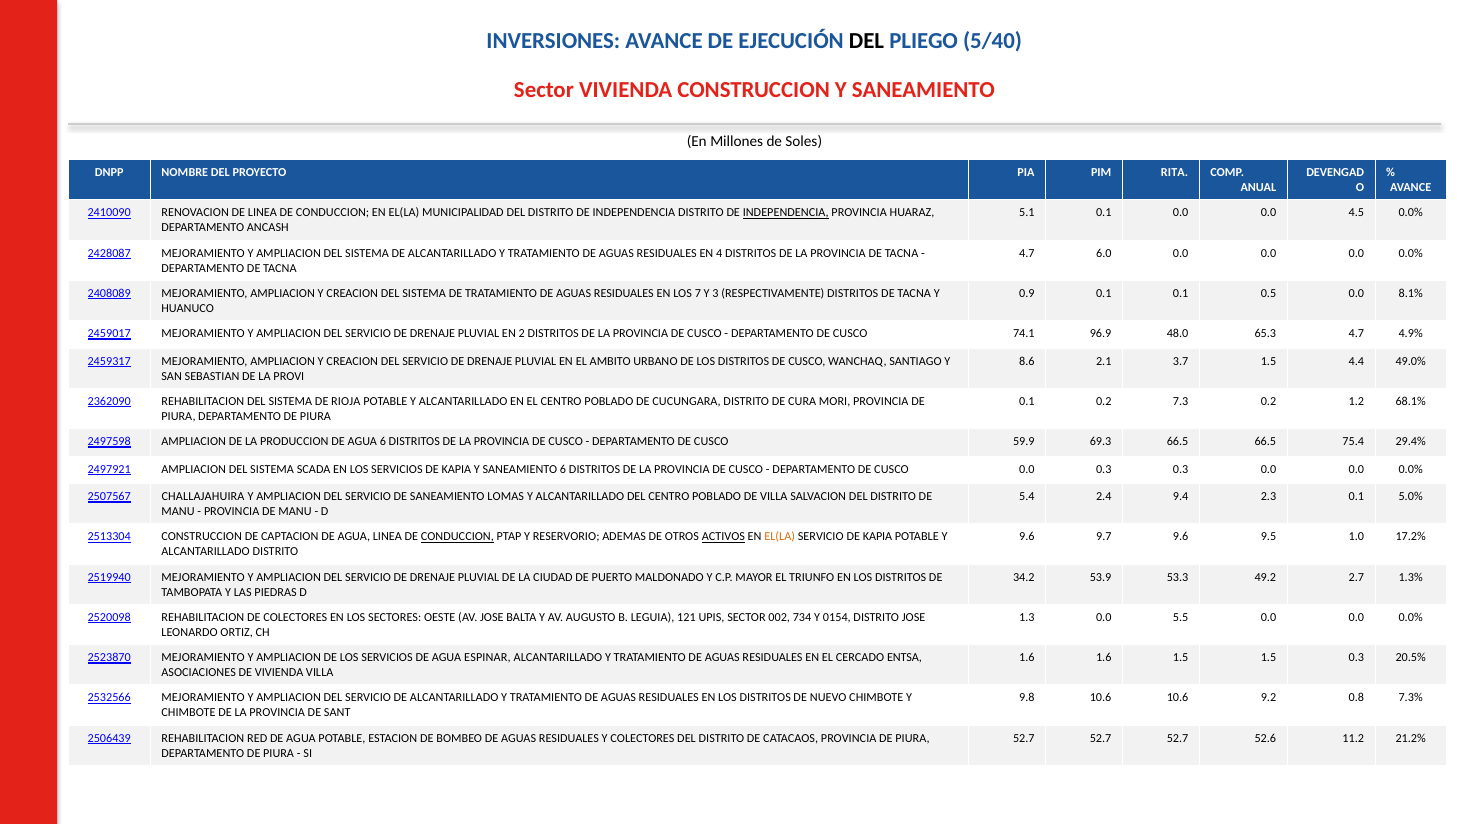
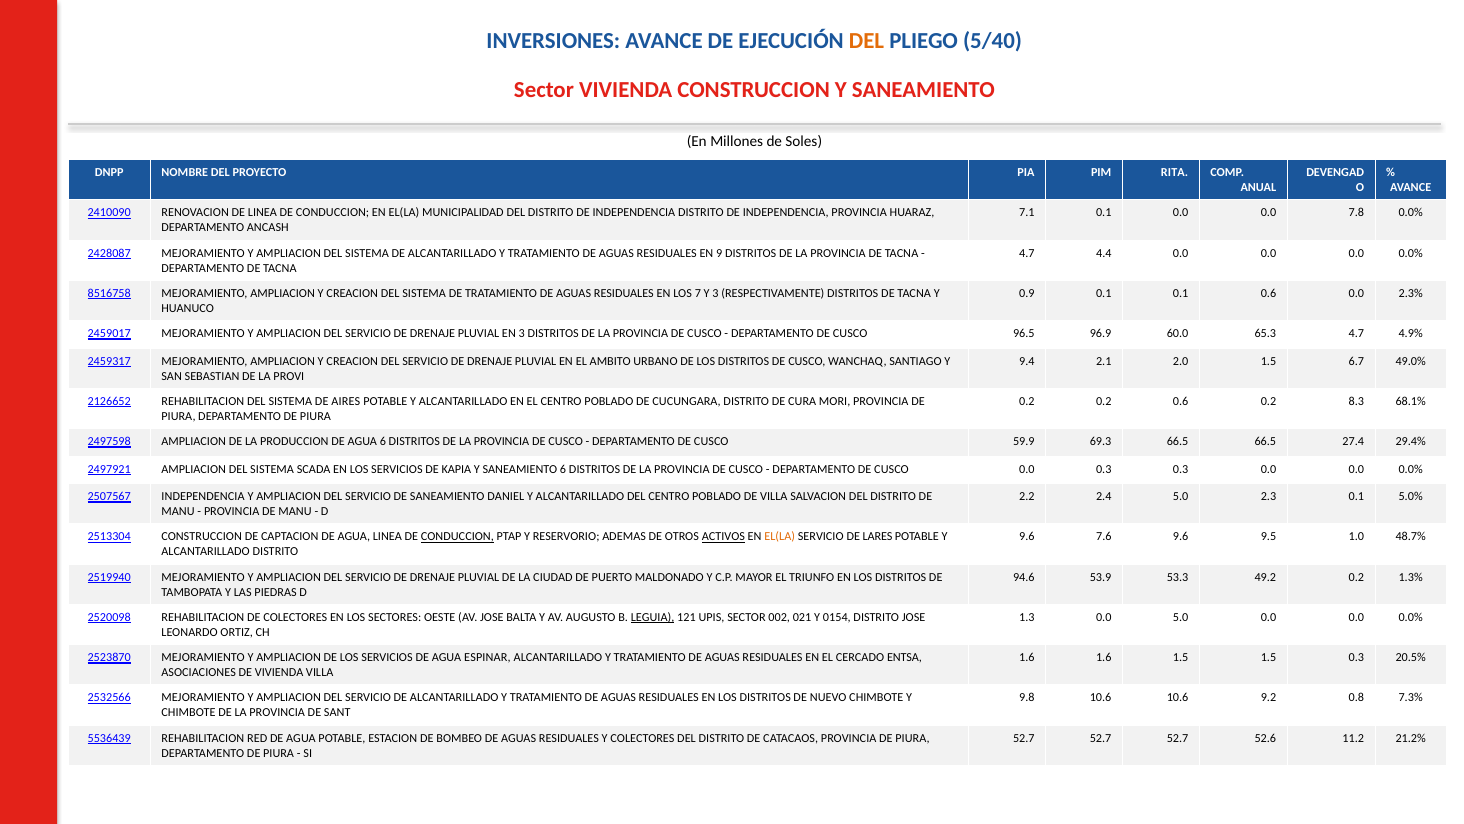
DEL at (867, 40) colour: black -> orange
INDEPENDENCIA at (786, 213) underline: present -> none
5.1: 5.1 -> 7.1
4.5: 4.5 -> 7.8
4: 4 -> 9
6.0: 6.0 -> 4.4
2408089: 2408089 -> 8516758
0.1 0.5: 0.5 -> 0.6
8.1%: 8.1% -> 2.3%
EN 2: 2 -> 3
74.1: 74.1 -> 96.5
48.0: 48.0 -> 60.0
8.6: 8.6 -> 9.4
3.7: 3.7 -> 2.0
4.4: 4.4 -> 6.7
2362090: 2362090 -> 2126652
RIOJA: RIOJA -> AIRES
0.1 at (1027, 401): 0.1 -> 0.2
0.2 7.3: 7.3 -> 0.6
1.2: 1.2 -> 8.3
75.4: 75.4 -> 27.4
2507567 CHALLAJAHUIRA: CHALLAJAHUIRA -> INDEPENDENCIA
LOMAS: LOMAS -> DANIEL
5.4: 5.4 -> 2.2
2.4 9.4: 9.4 -> 5.0
SERVICIO DE KAPIA: KAPIA -> LARES
9.7: 9.7 -> 7.6
17.2%: 17.2% -> 48.7%
34.2: 34.2 -> 94.6
49.2 2.7: 2.7 -> 0.2
LEGUIA underline: none -> present
734: 734 -> 021
0.0 5.5: 5.5 -> 5.0
2506439: 2506439 -> 5536439
